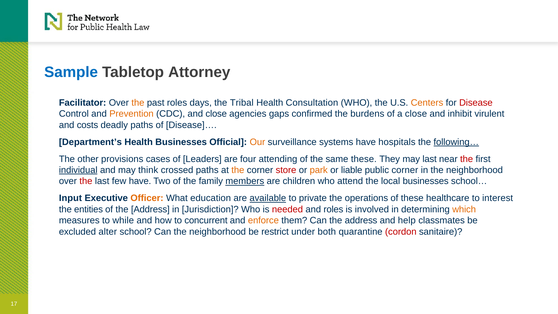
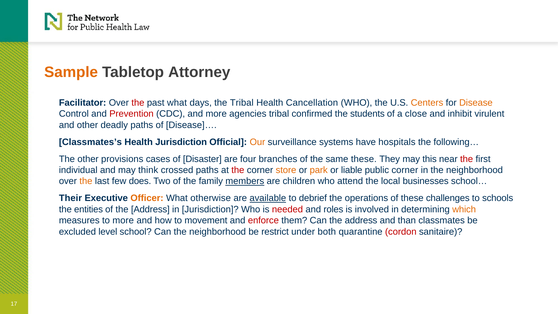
Sample colour: blue -> orange
the at (138, 103) colour: orange -> red
past roles: roles -> what
Consultation: Consultation -> Cancellation
Disease colour: red -> orange
Prevention colour: orange -> red
and close: close -> more
agencies gaps: gaps -> tribal
burdens: burdens -> students
and costs: costs -> other
Department’s: Department’s -> Classmates’s
Health Businesses: Businesses -> Jurisdiction
following… underline: present -> none
Leaders: Leaders -> Disaster
attending: attending -> branches
may last: last -> this
individual underline: present -> none
the at (238, 170) colour: orange -> red
store colour: red -> orange
the at (86, 181) colour: red -> orange
few have: have -> does
Input: Input -> Their
education: education -> otherwise
private: private -> debrief
healthcare: healthcare -> challenges
interest: interest -> schools
to while: while -> more
concurrent: concurrent -> movement
enforce colour: orange -> red
help: help -> than
alter: alter -> level
